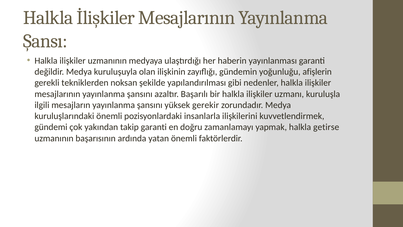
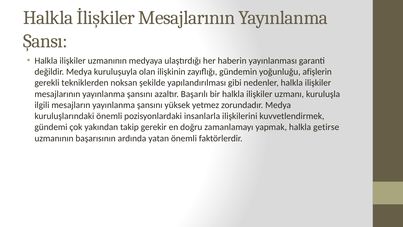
gerekir: gerekir -> yetmez
takip garanti: garanti -> gerekir
